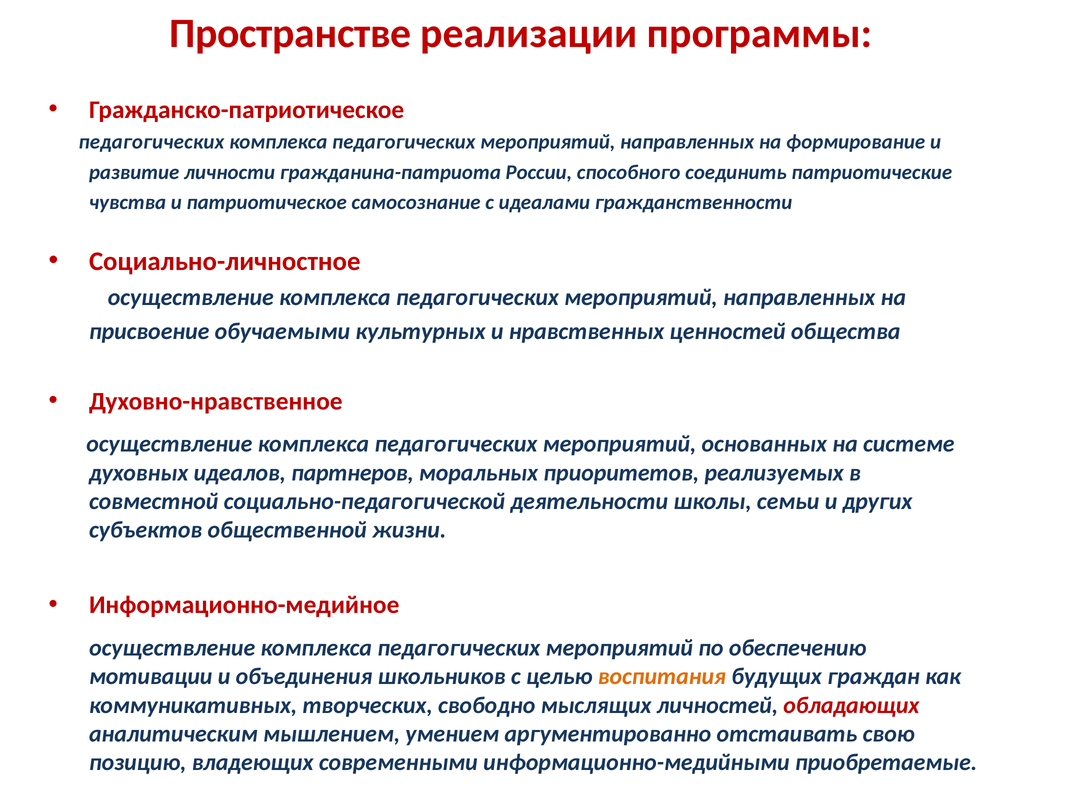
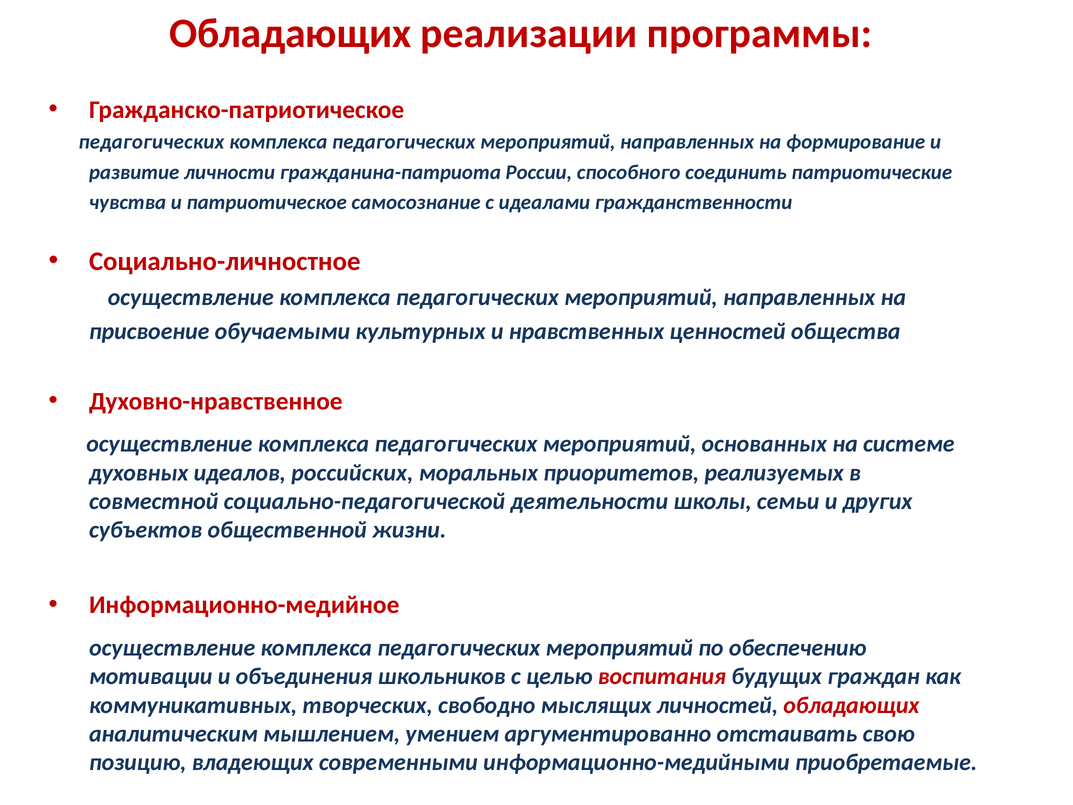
Пространстве at (290, 33): Пространстве -> Обладающих
партнеров: партнеров -> российских
воспитания colour: orange -> red
